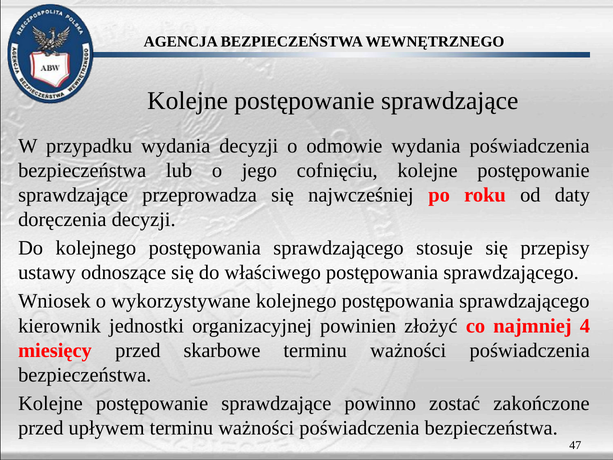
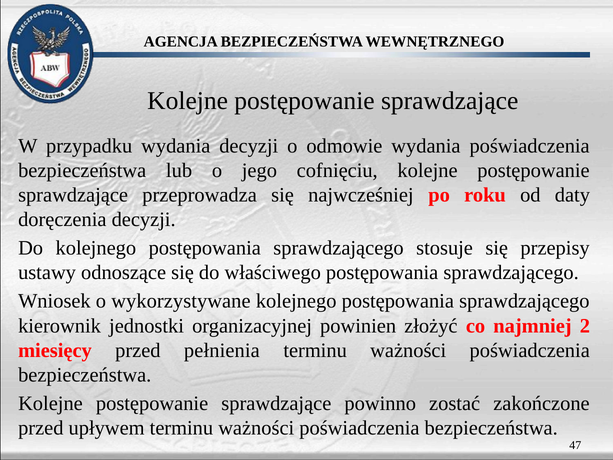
4: 4 -> 2
skarbowe: skarbowe -> pełnienia
